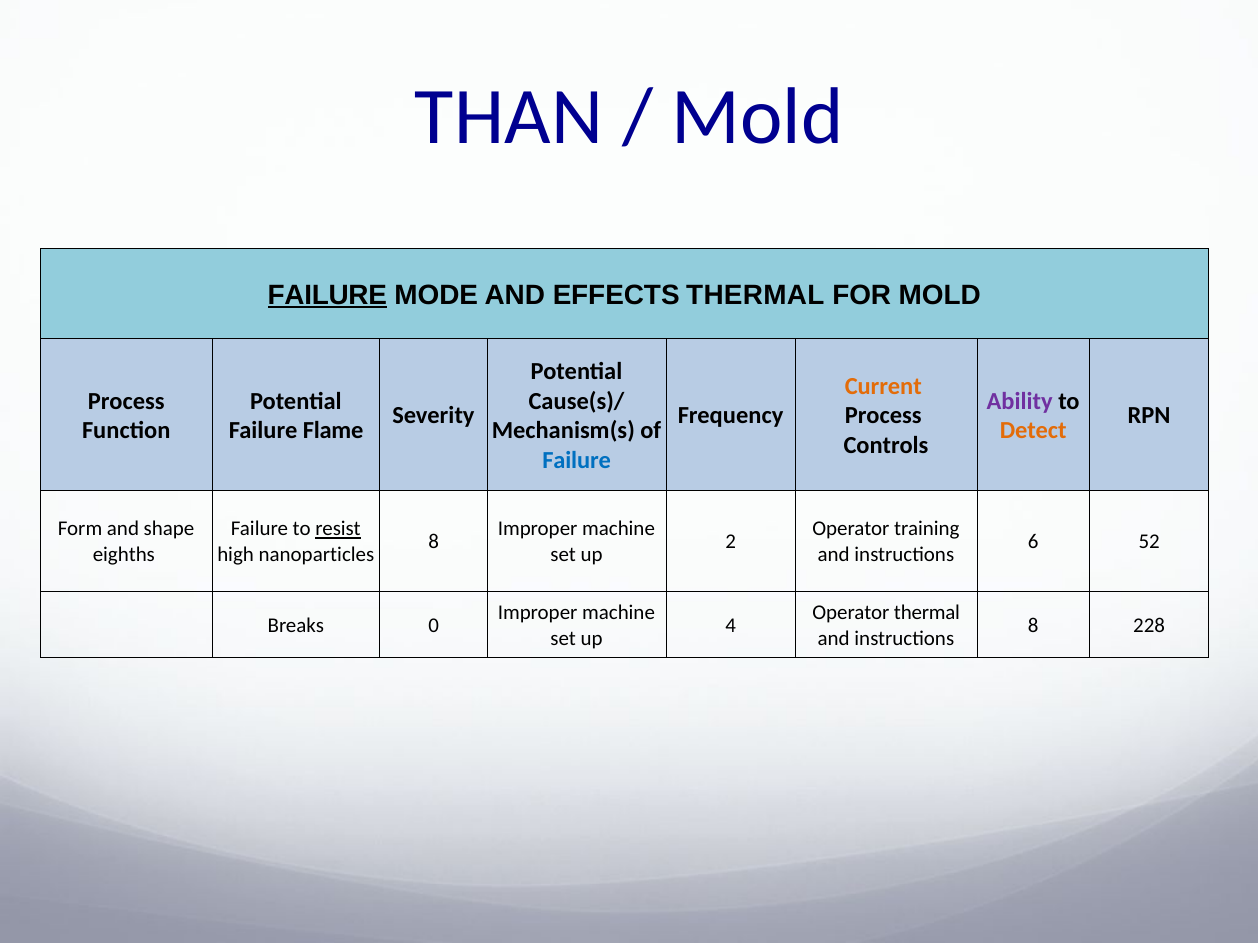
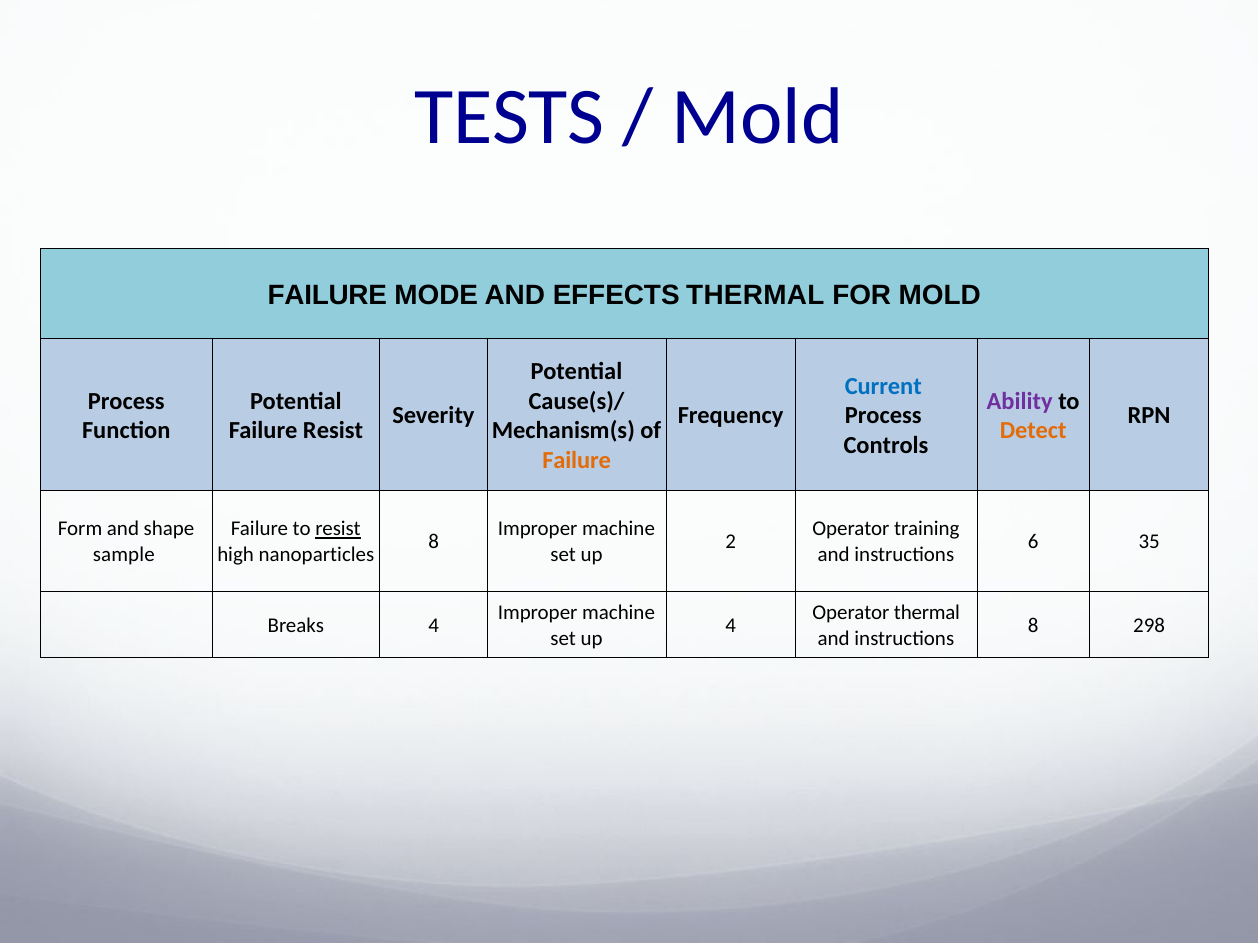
THAN: THAN -> TESTS
FAILURE at (327, 295) underline: present -> none
Current colour: orange -> blue
Failure Flame: Flame -> Resist
Failure at (577, 461) colour: blue -> orange
52: 52 -> 35
eighths: eighths -> sample
Breaks 0: 0 -> 4
228: 228 -> 298
